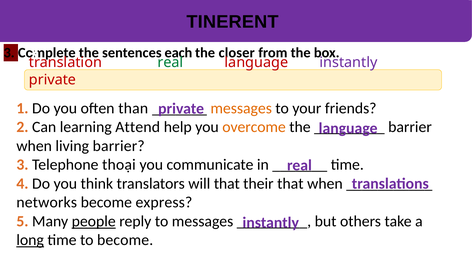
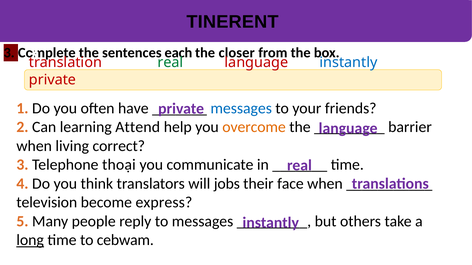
instantly at (348, 63) colour: purple -> blue
than: than -> have
messages at (241, 108) colour: orange -> blue
living barrier: barrier -> correct
will that: that -> jobs
their that: that -> face
networks: networks -> television
people underline: present -> none
to become: become -> cebwam
